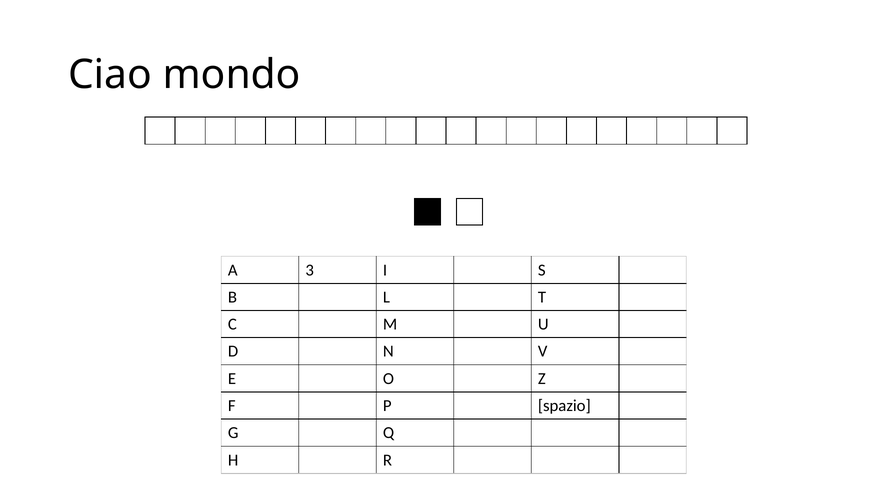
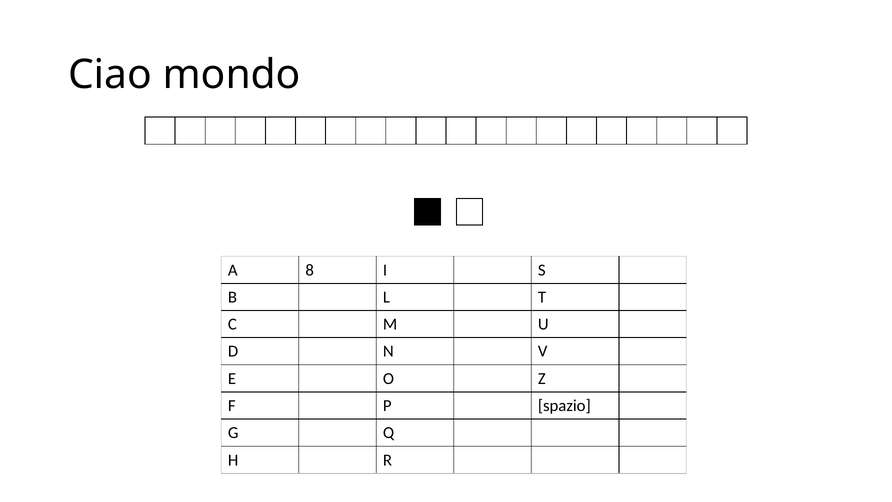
3: 3 -> 8
